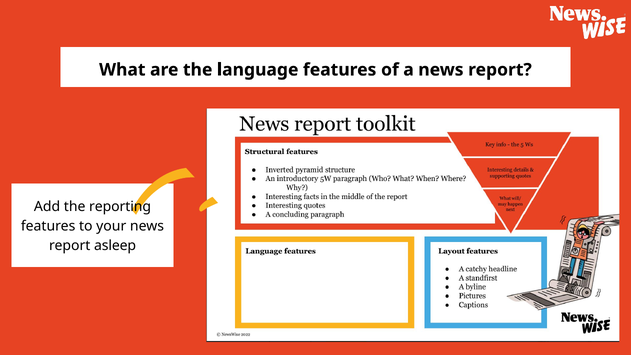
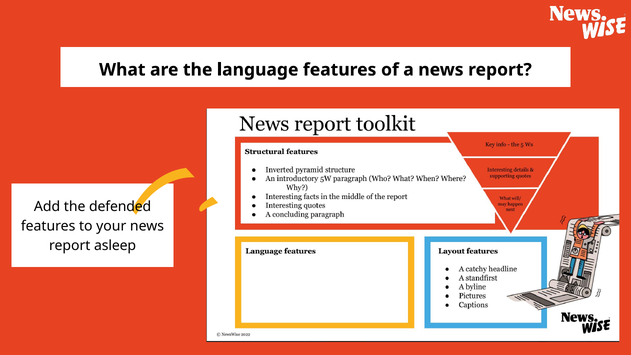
reporting: reporting -> defended
